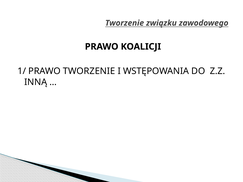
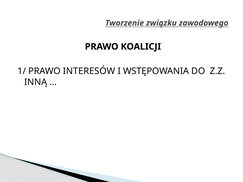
PRAWO TWORZENIE: TWORZENIE -> INTERESÓW
